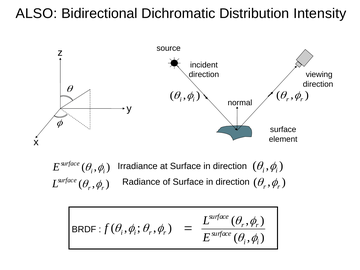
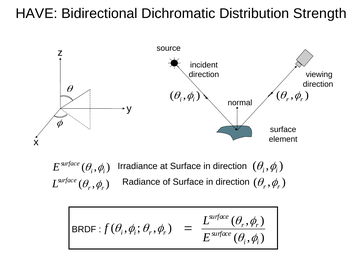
ALSO: ALSO -> HAVE
Intensity: Intensity -> Strength
